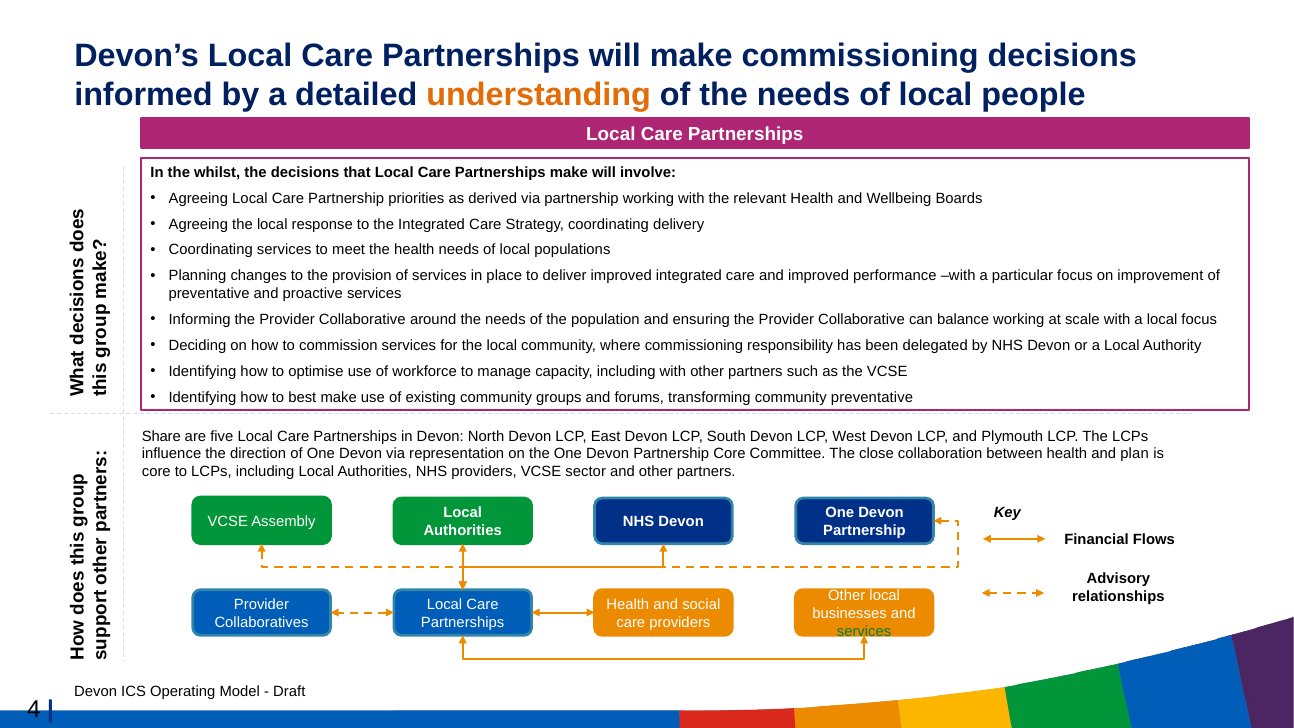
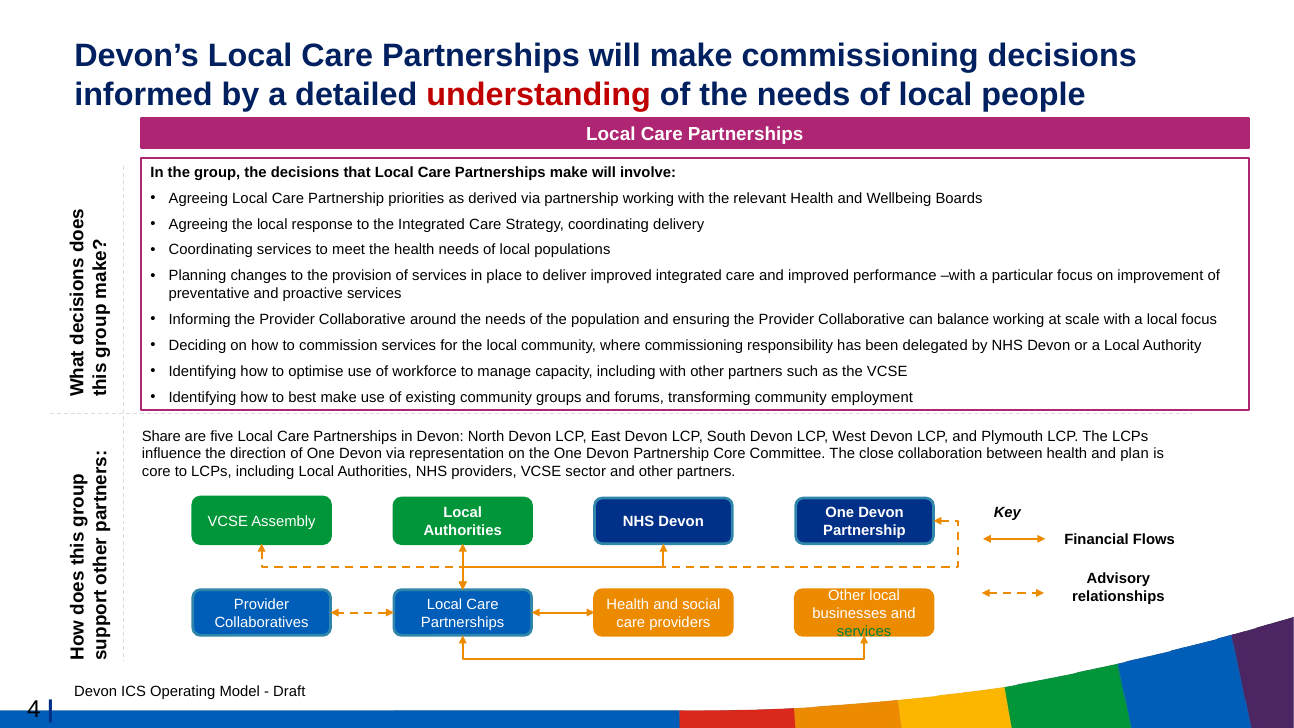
understanding colour: orange -> red
whilst: whilst -> group
community preventative: preventative -> employment
